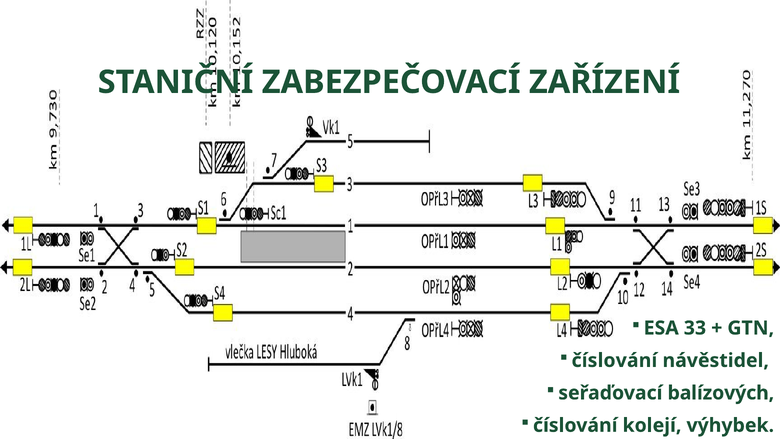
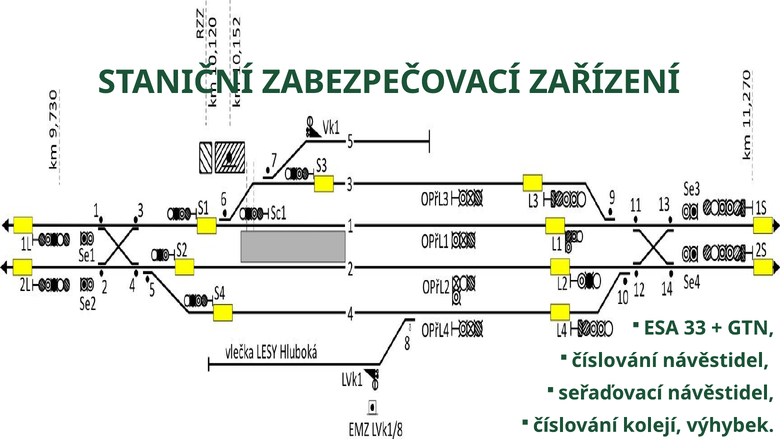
seřaďovací balízových: balízových -> návěstidel
